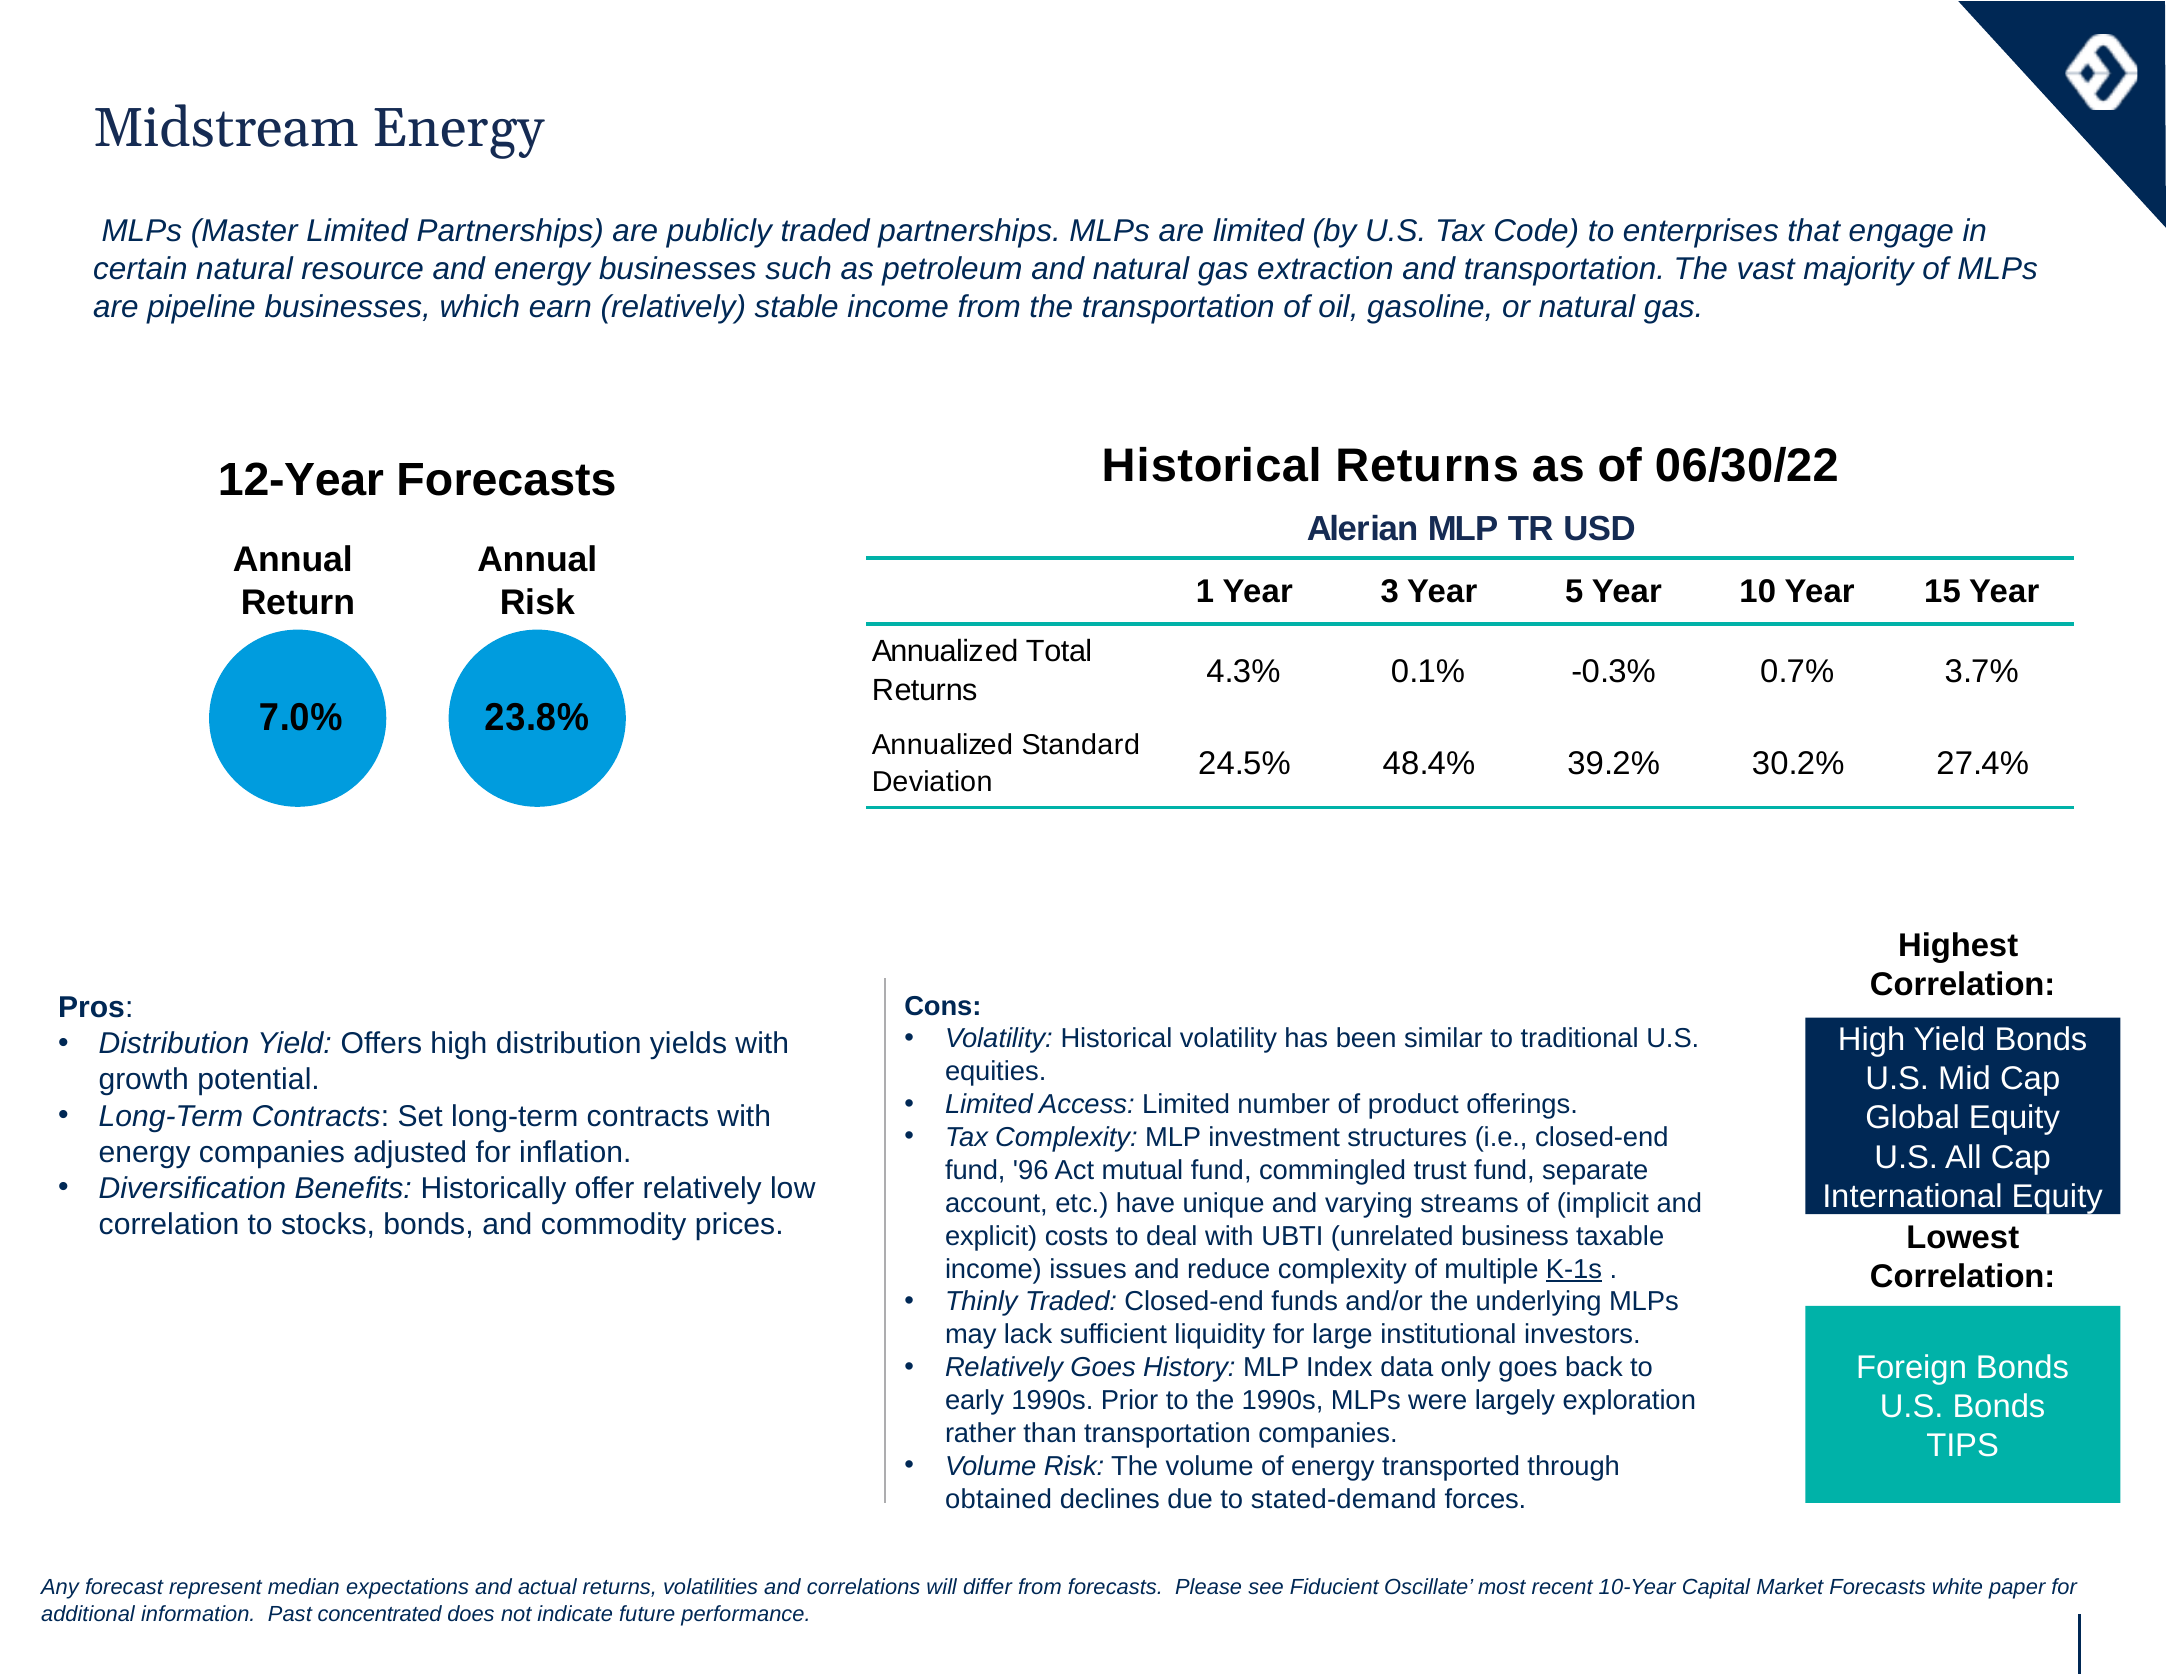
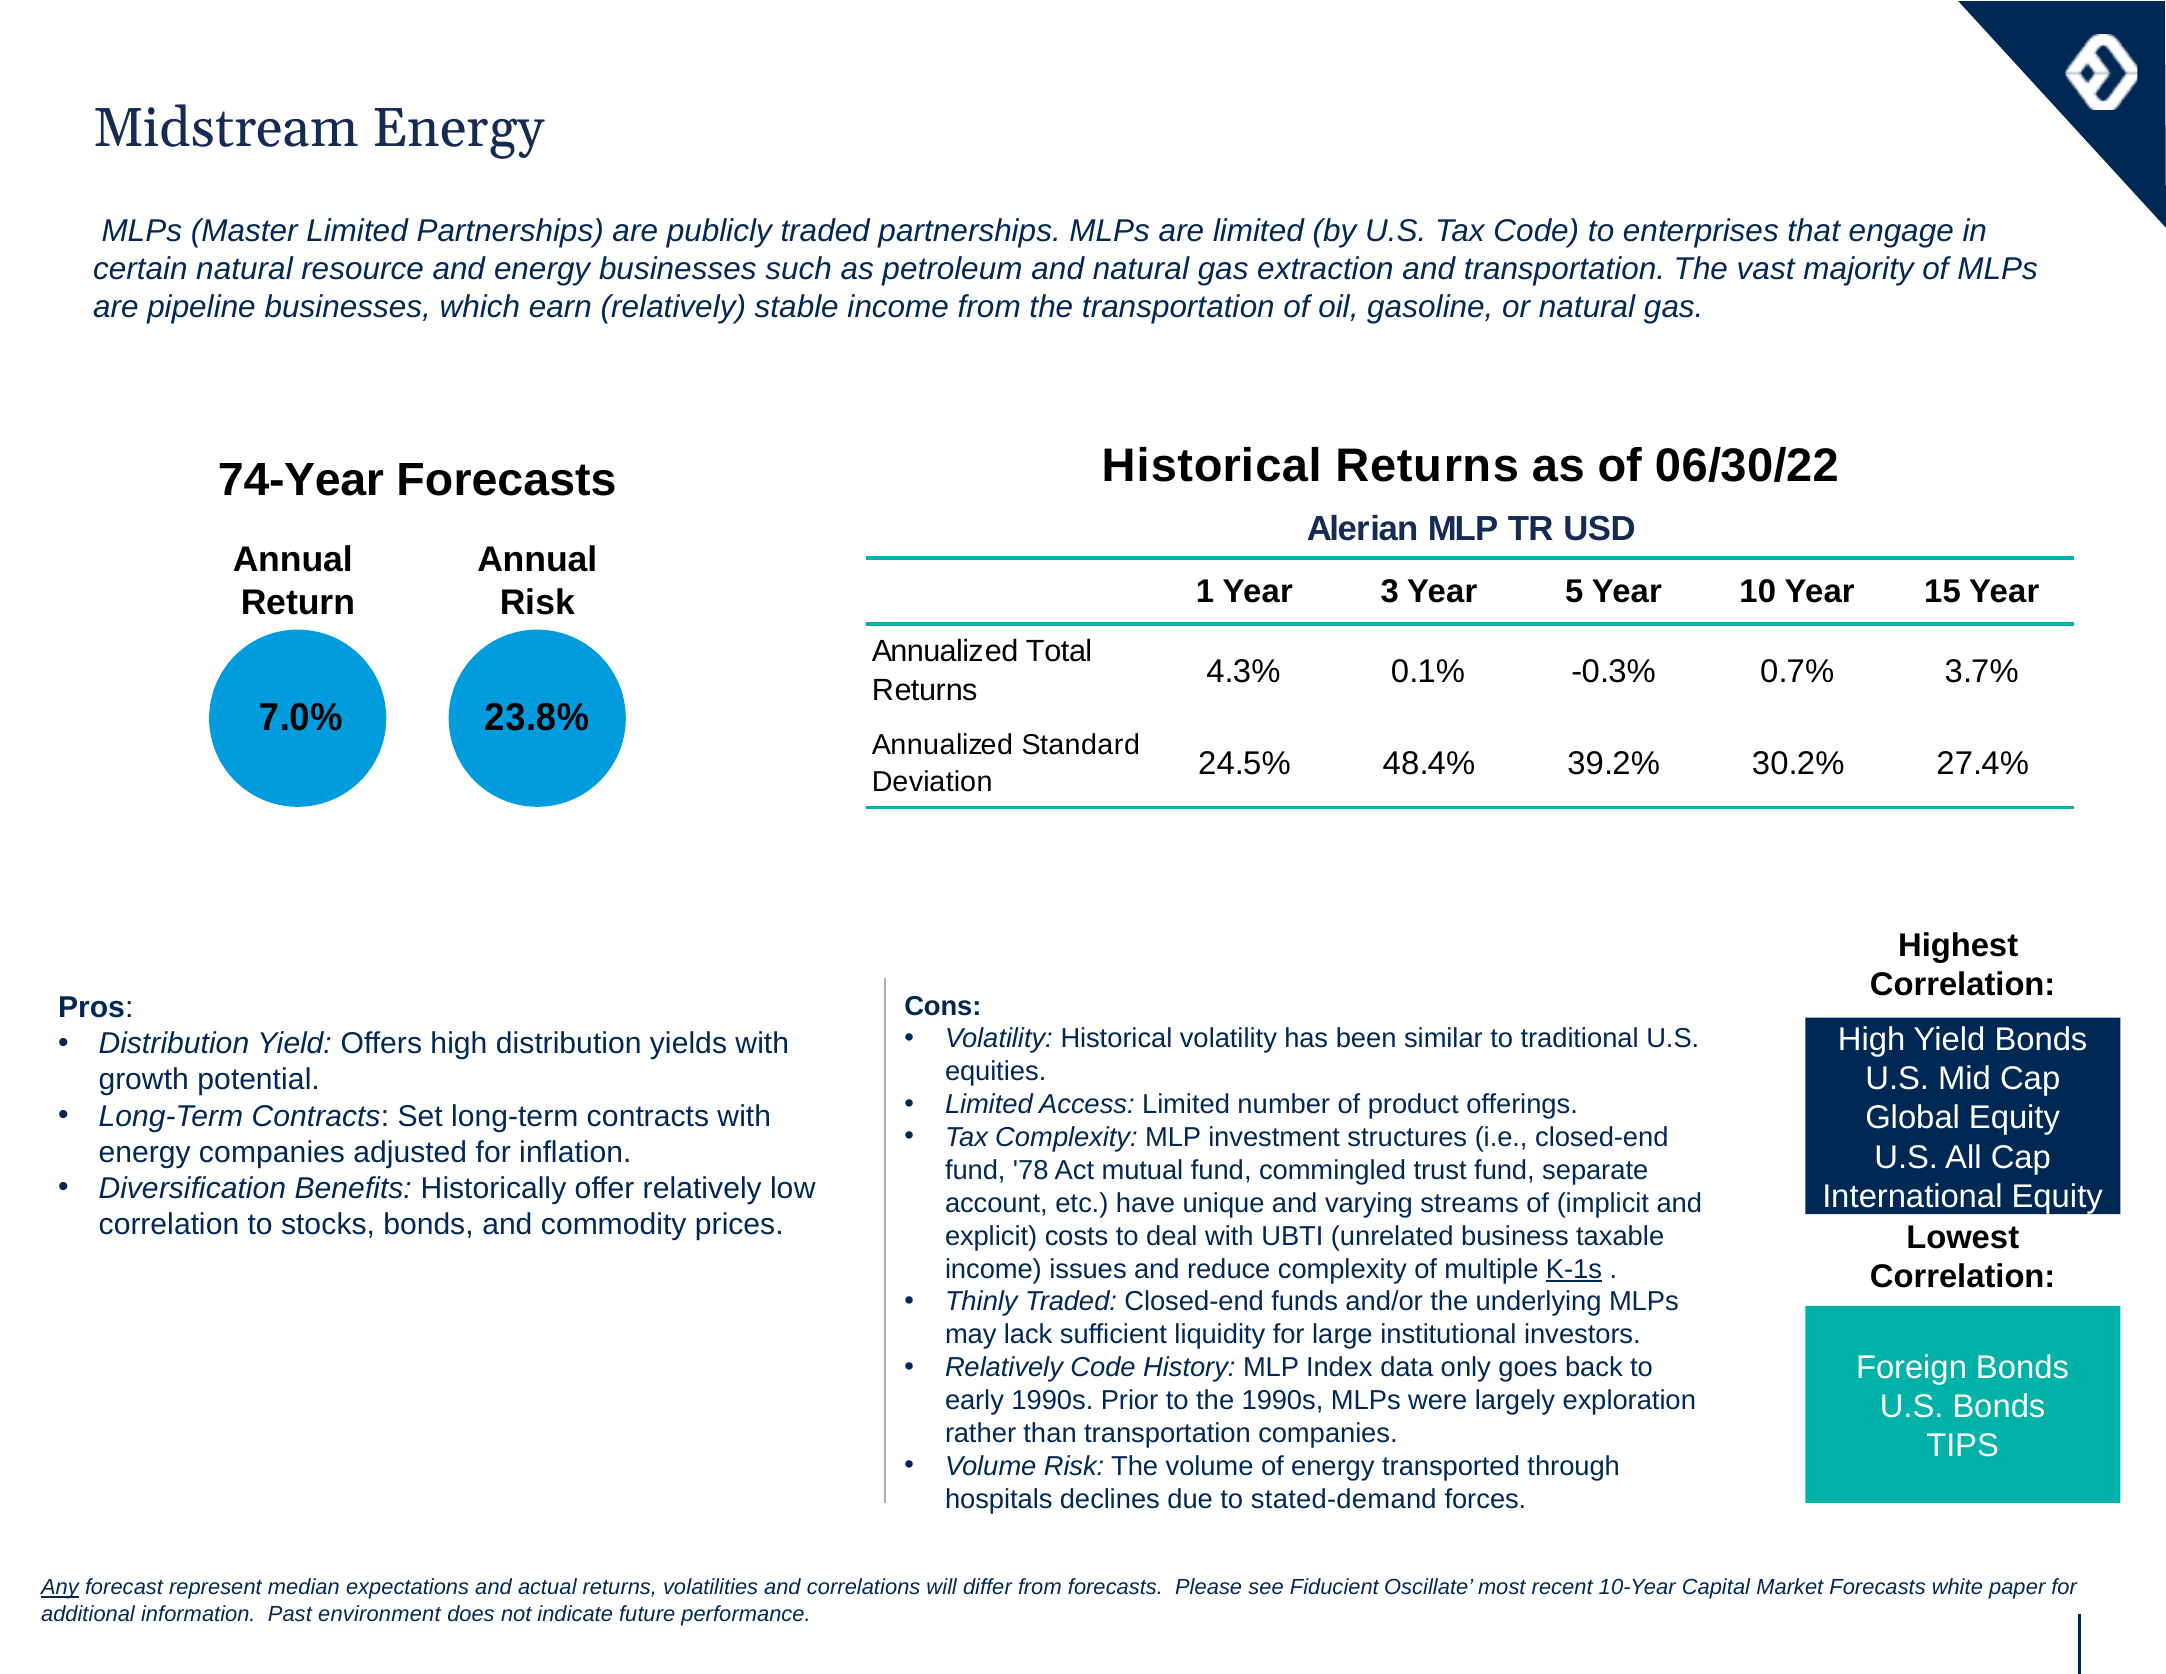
12-Year: 12-Year -> 74-Year
96: 96 -> 78
Relatively Goes: Goes -> Code
obtained: obtained -> hospitals
Any underline: none -> present
concentrated: concentrated -> environment
